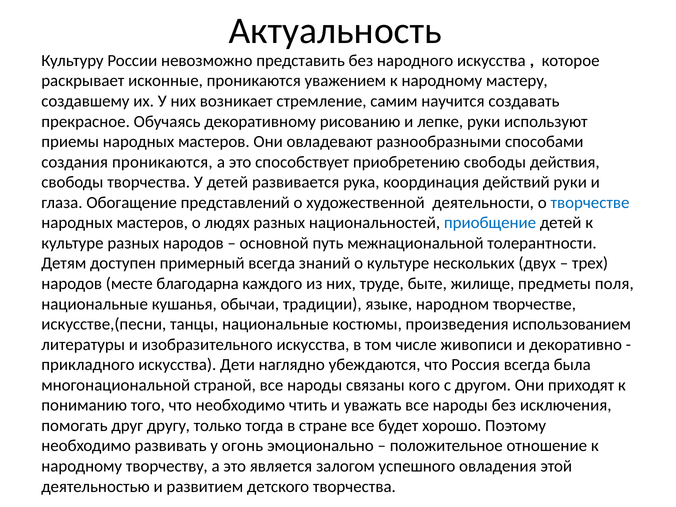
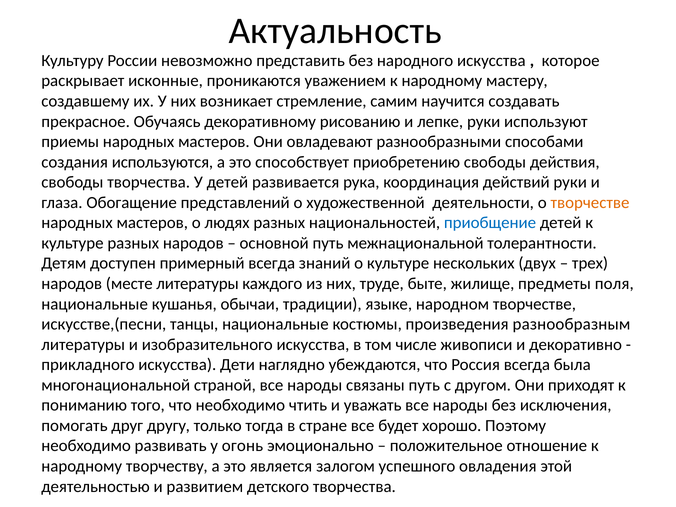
создания проникаются: проникаются -> используются
творчестве at (590, 203) colour: blue -> orange
месте благодарна: благодарна -> литературы
использованием: использованием -> разнообразным
связаны кого: кого -> путь
